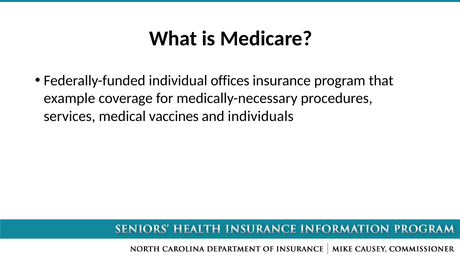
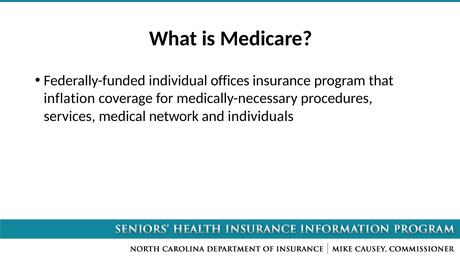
example: example -> inflation
vaccines: vaccines -> network
